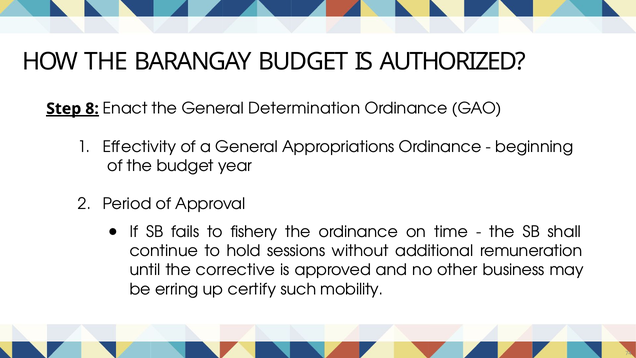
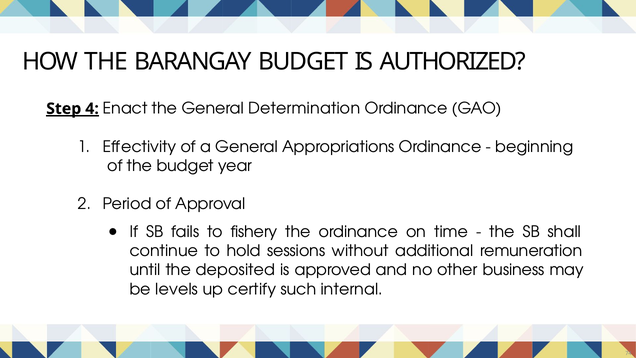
8: 8 -> 4
corrective: corrective -> deposited
erring: erring -> levels
mobility: mobility -> internal
